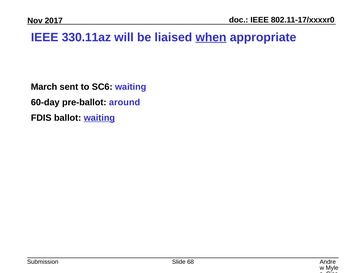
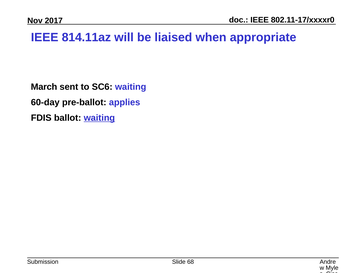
330.11az: 330.11az -> 814.11az
when underline: present -> none
around: around -> applies
